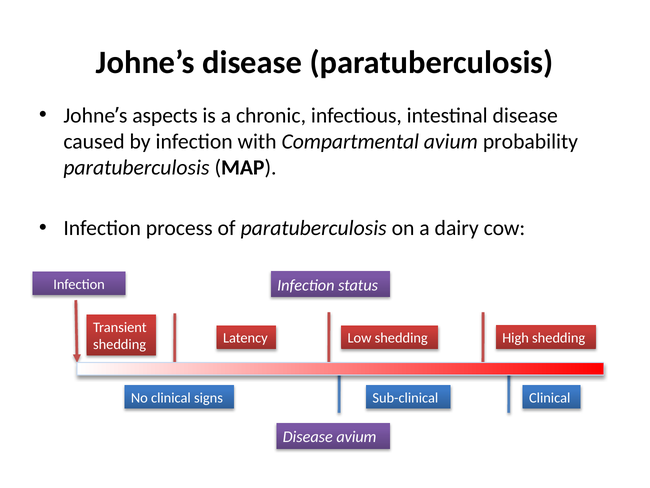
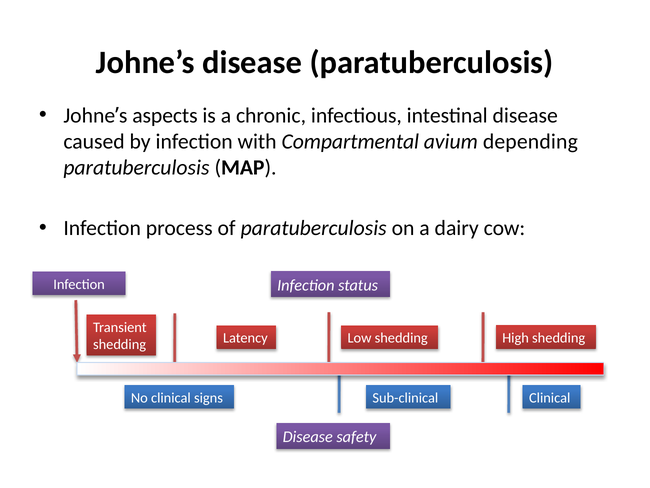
probability: probability -> depending
Disease avium: avium -> safety
